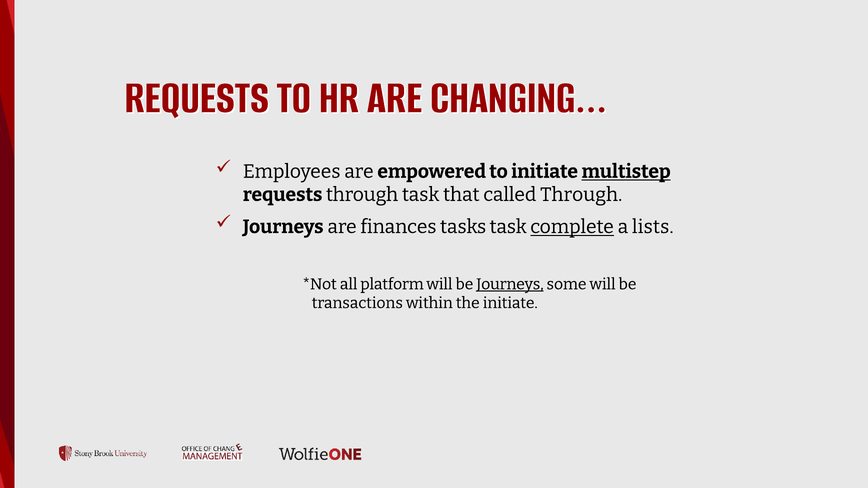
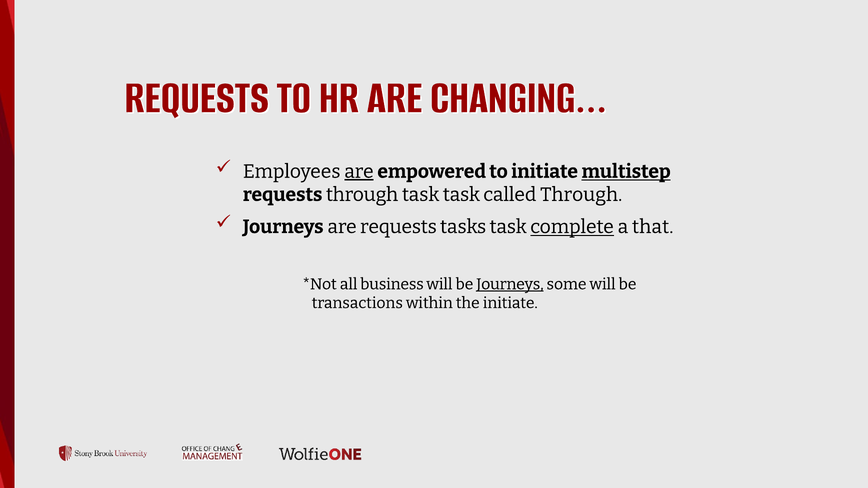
are at (359, 172) underline: none -> present
task that: that -> task
are finances: finances -> requests
lists: lists -> that
platform: platform -> business
